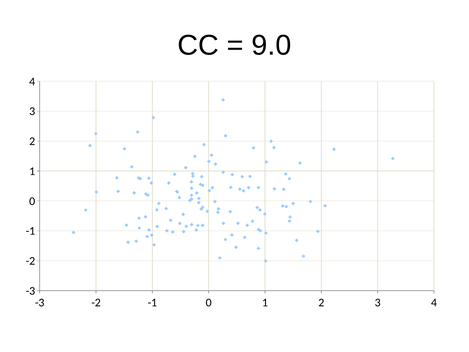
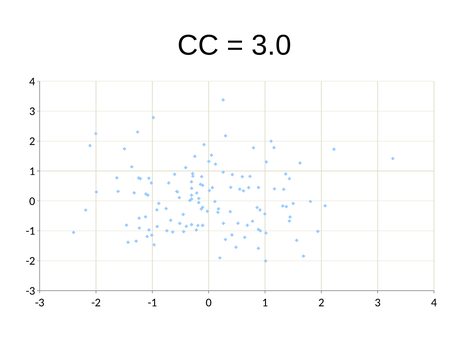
9.0: 9.0 -> 3.0
